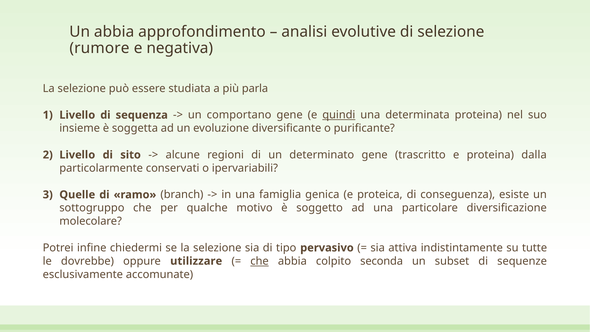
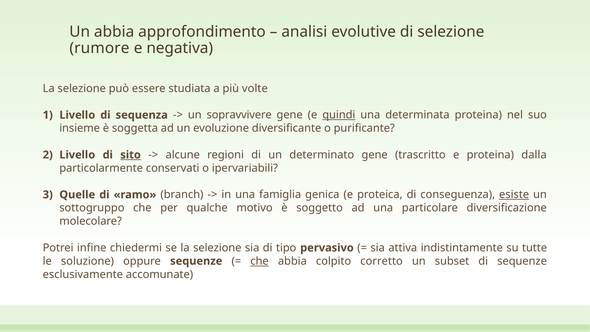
parla: parla -> volte
comportano: comportano -> sopravvivere
sito underline: none -> present
esiste underline: none -> present
dovrebbe: dovrebbe -> soluzione
oppure utilizzare: utilizzare -> sequenze
seconda: seconda -> corretto
